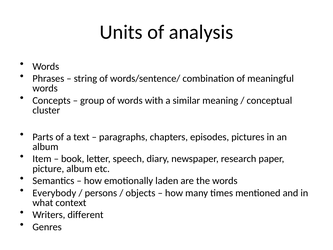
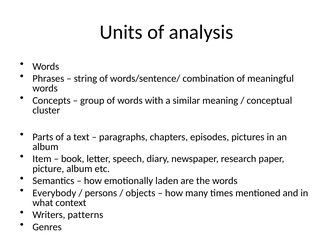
different: different -> patterns
